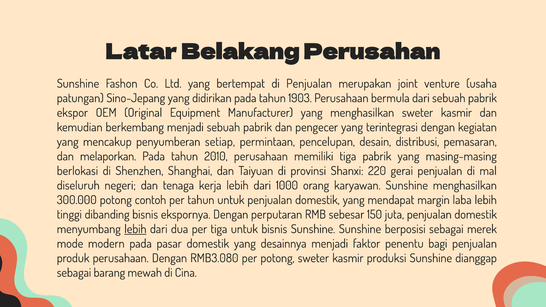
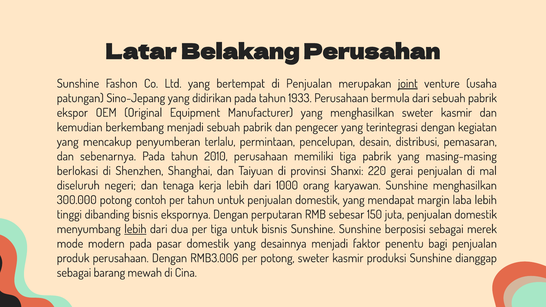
joint underline: none -> present
1903: 1903 -> 1933
setiap: setiap -> terlalu
melaporkan: melaporkan -> sebenarnya
RMB3.080: RMB3.080 -> RMB3.006
